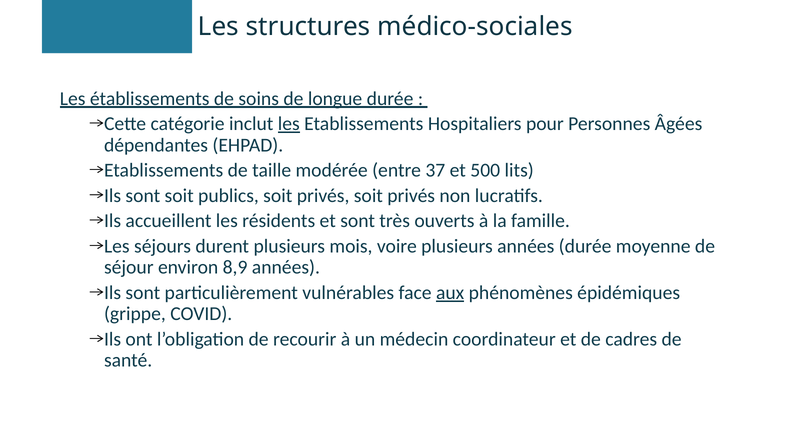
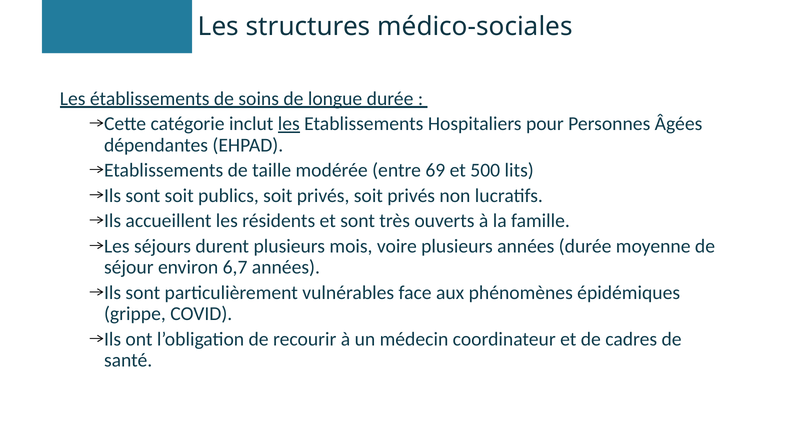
37: 37 -> 69
8,9: 8,9 -> 6,7
aux underline: present -> none
